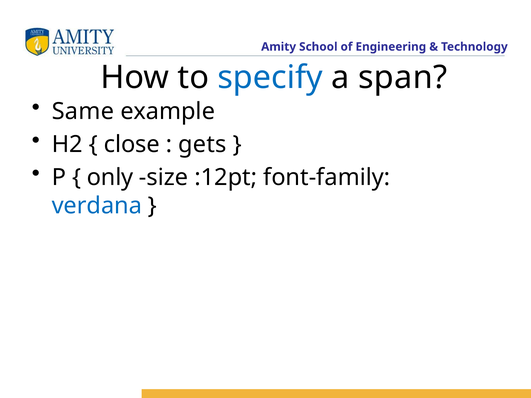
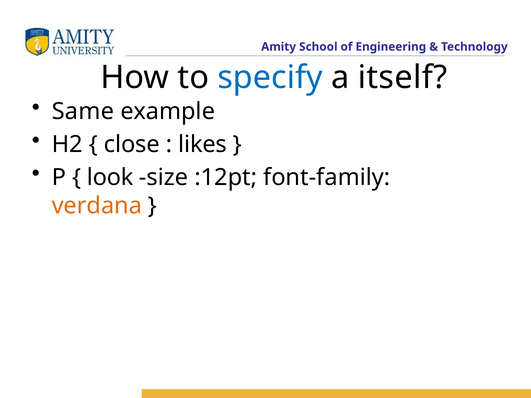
span: span -> itself
gets: gets -> likes
only: only -> look
verdana colour: blue -> orange
